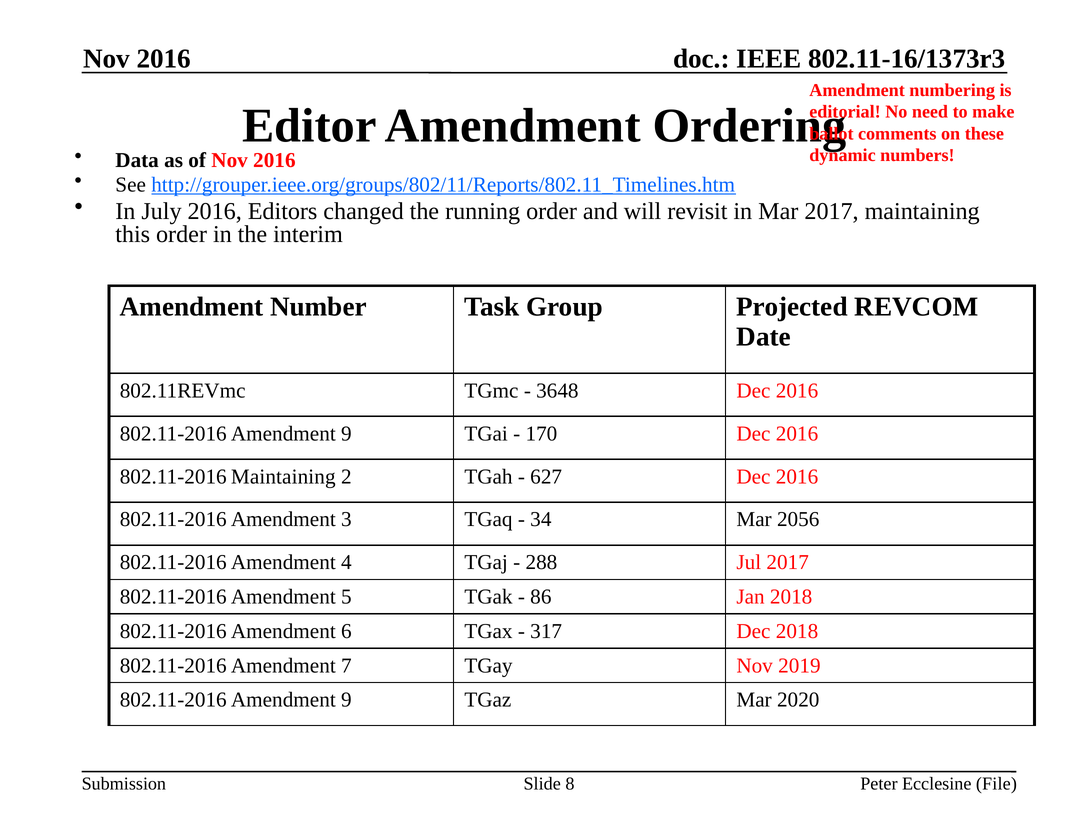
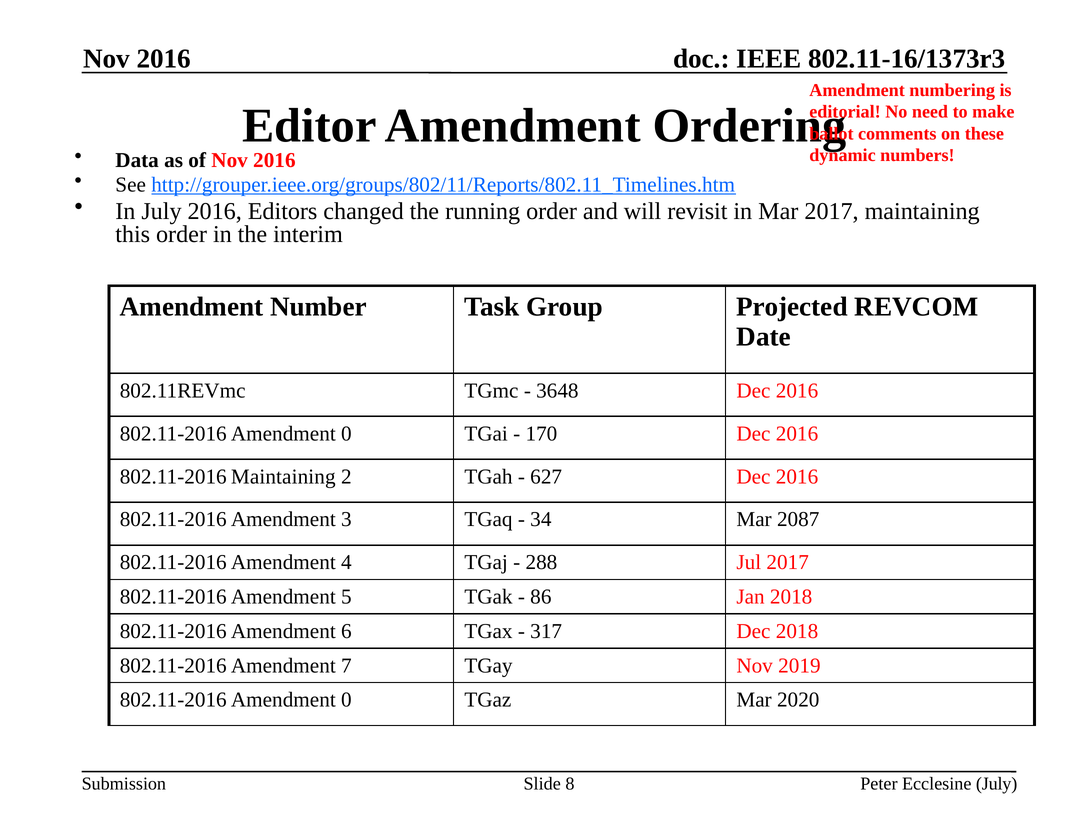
9 at (346, 433): 9 -> 0
2056: 2056 -> 2087
9 at (346, 700): 9 -> 0
Ecclesine File: File -> July
